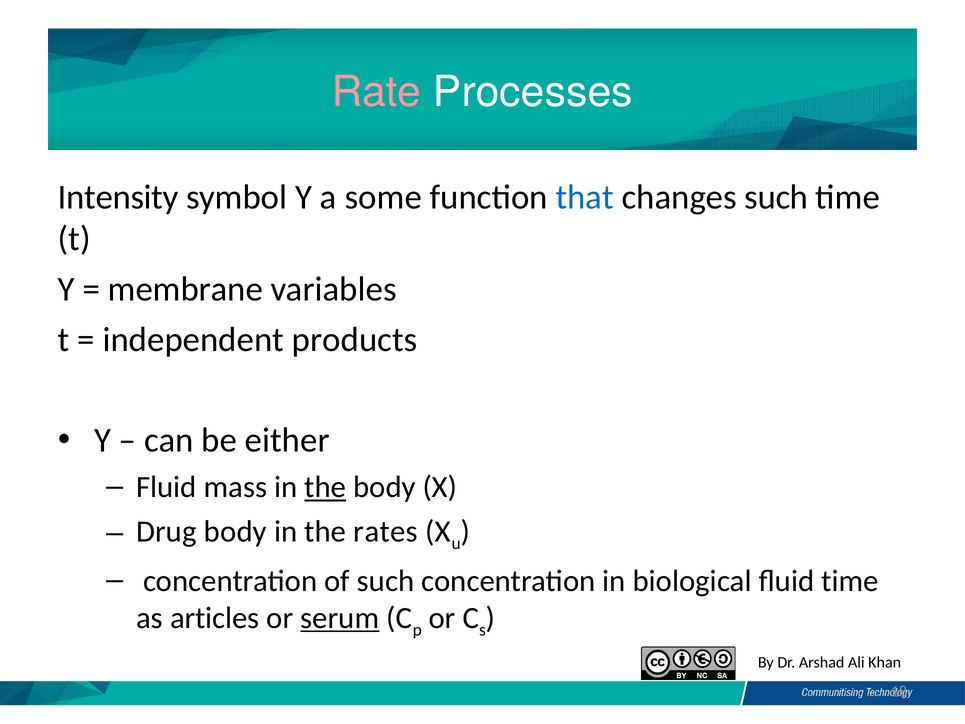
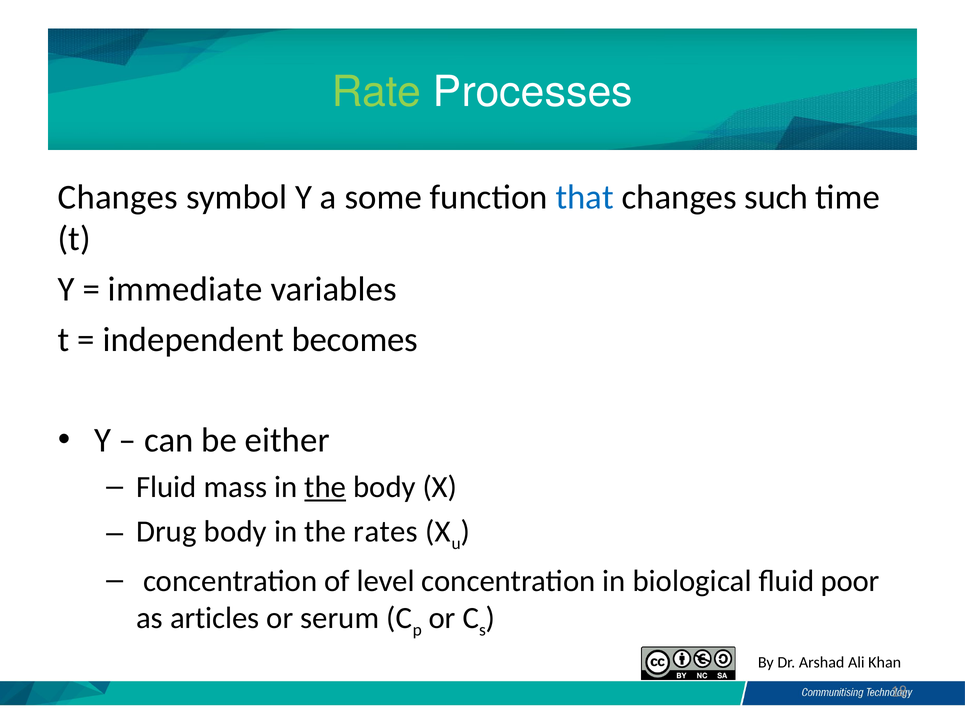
Rate colour: pink -> light green
Intensity at (118, 197): Intensity -> Changes
membrane: membrane -> immediate
products: products -> becomes
of such: such -> level
fluid time: time -> poor
serum underline: present -> none
